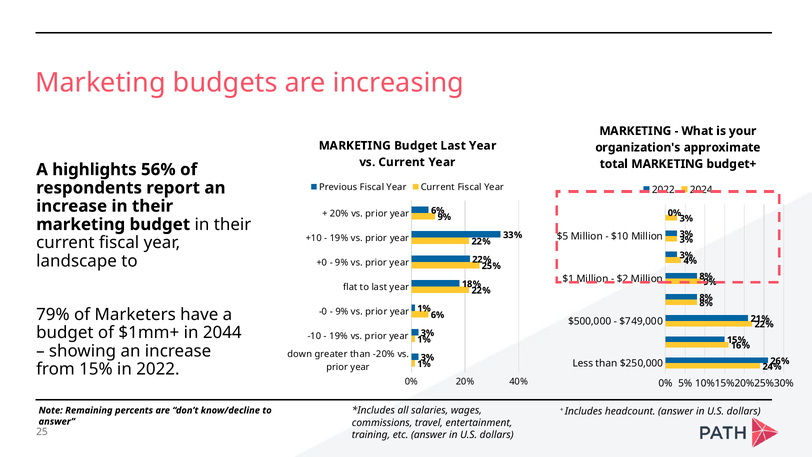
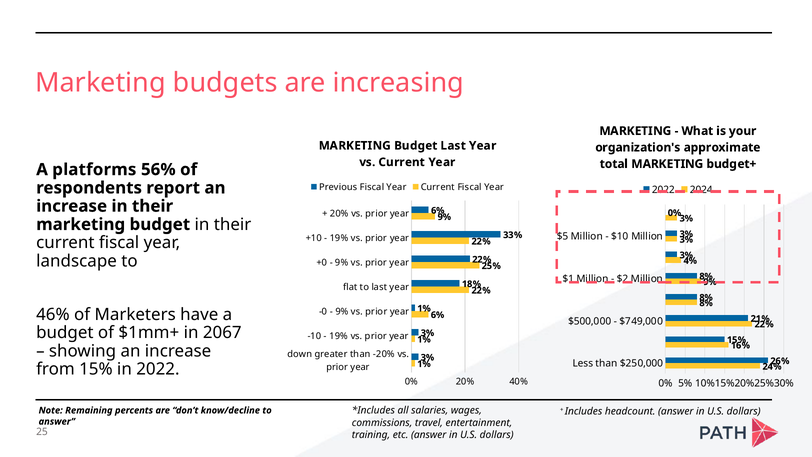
highlights: highlights -> platforms
79%: 79% -> 46%
2044: 2044 -> 2067
